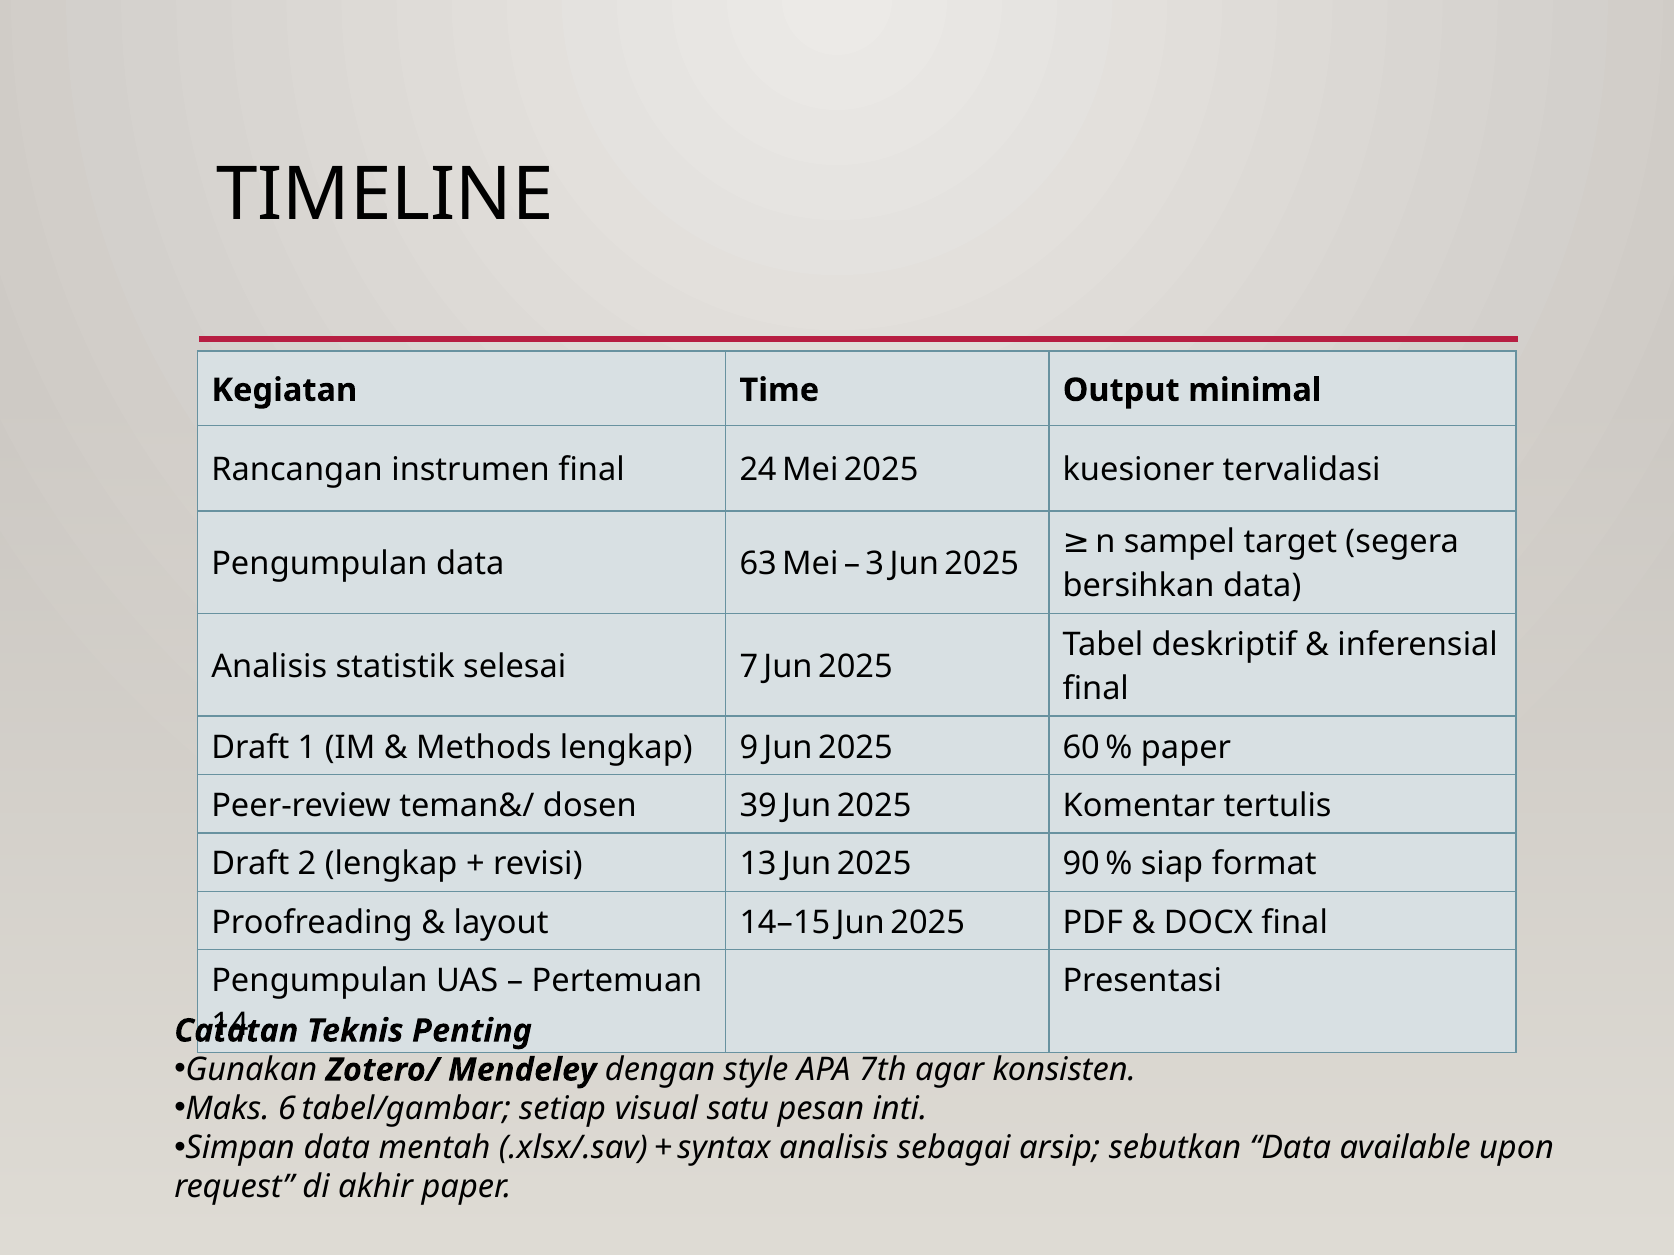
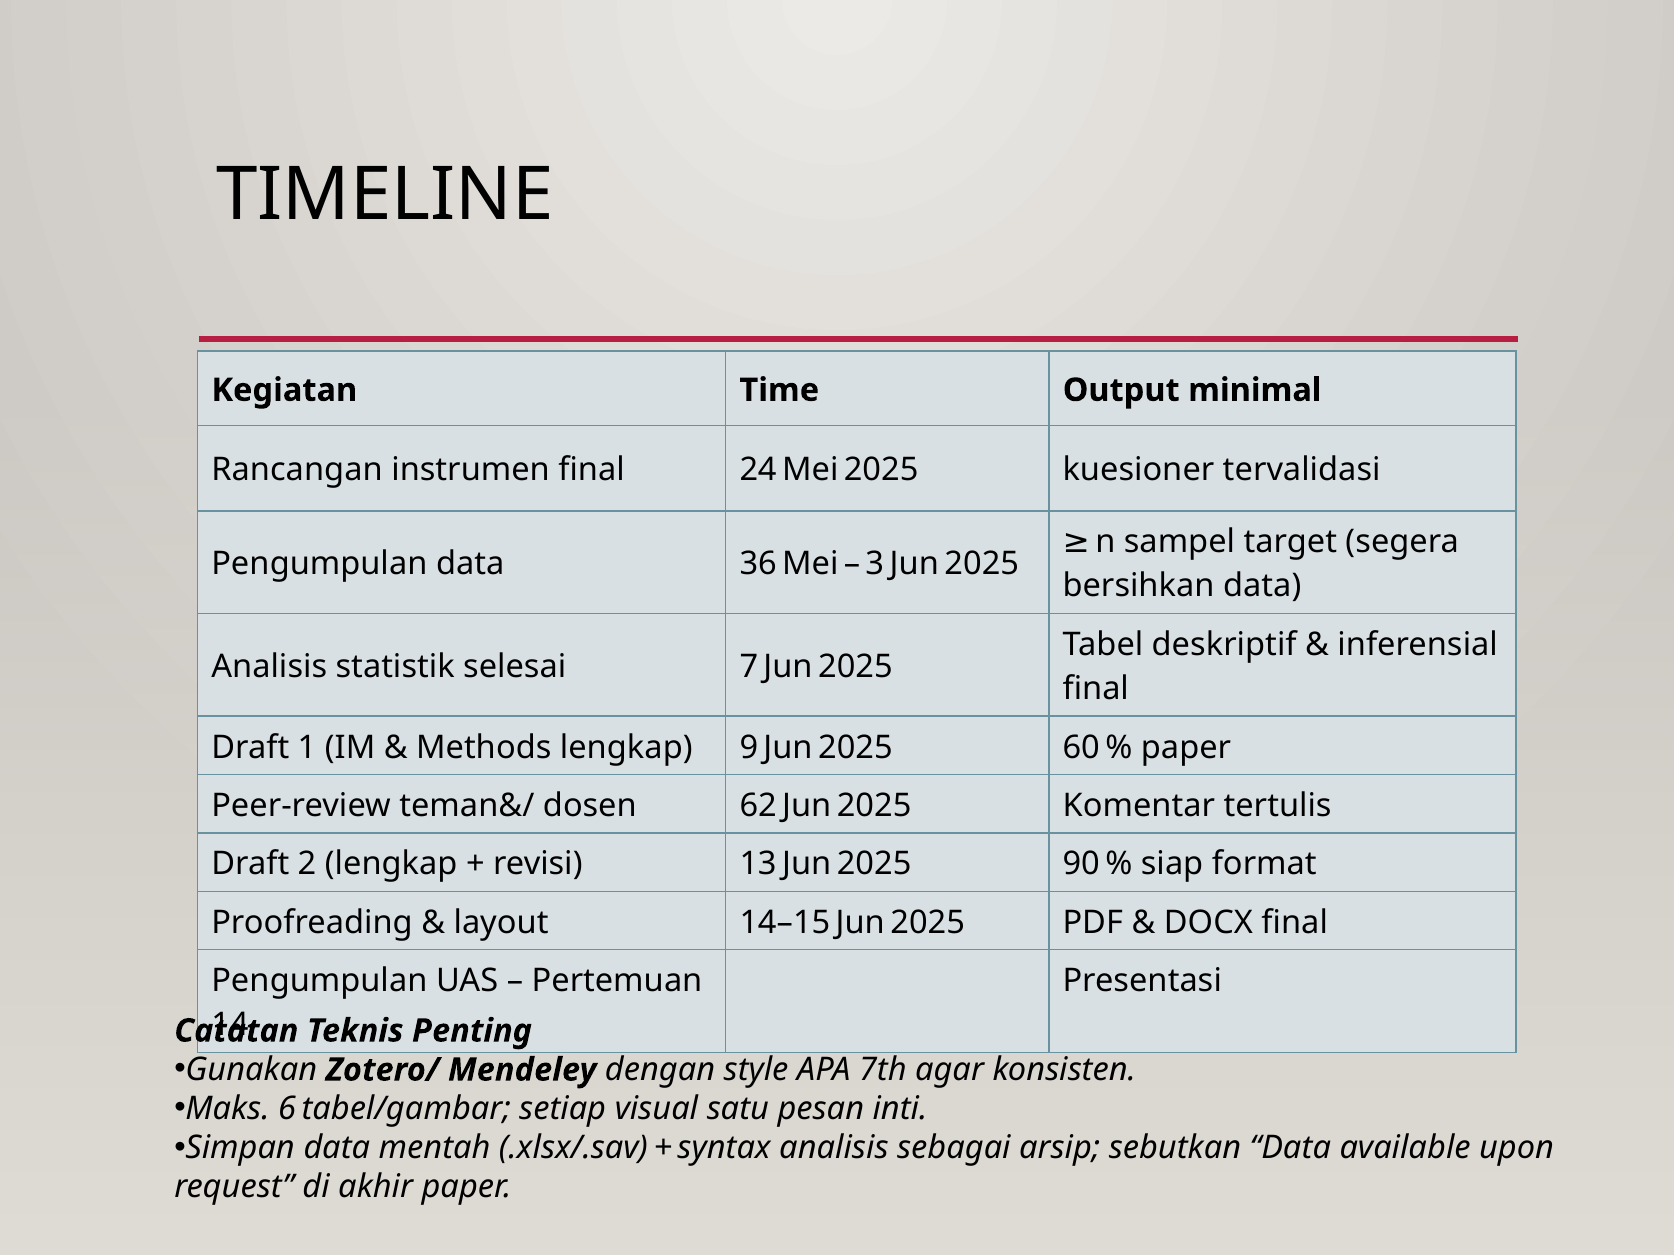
63: 63 -> 36
39: 39 -> 62
